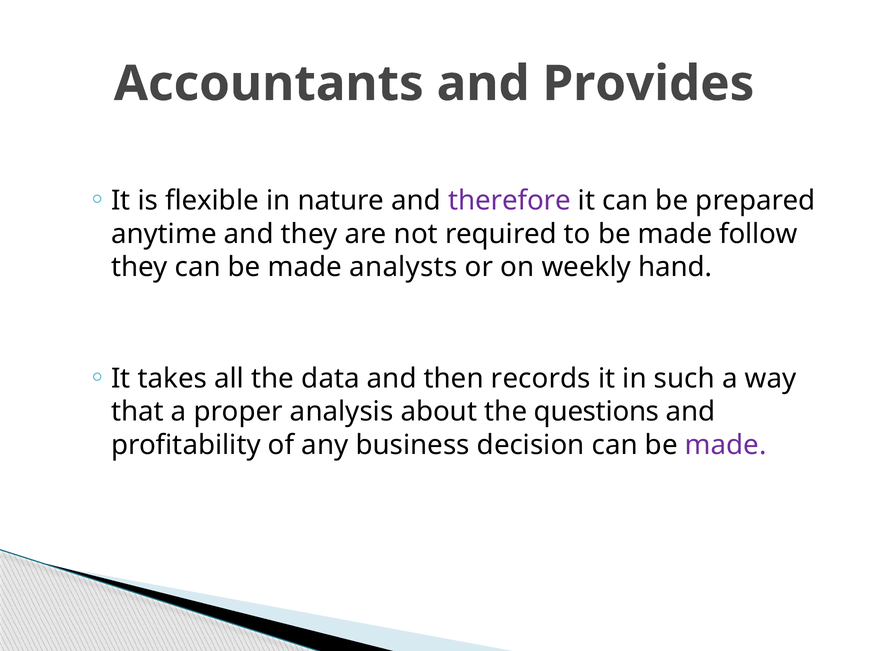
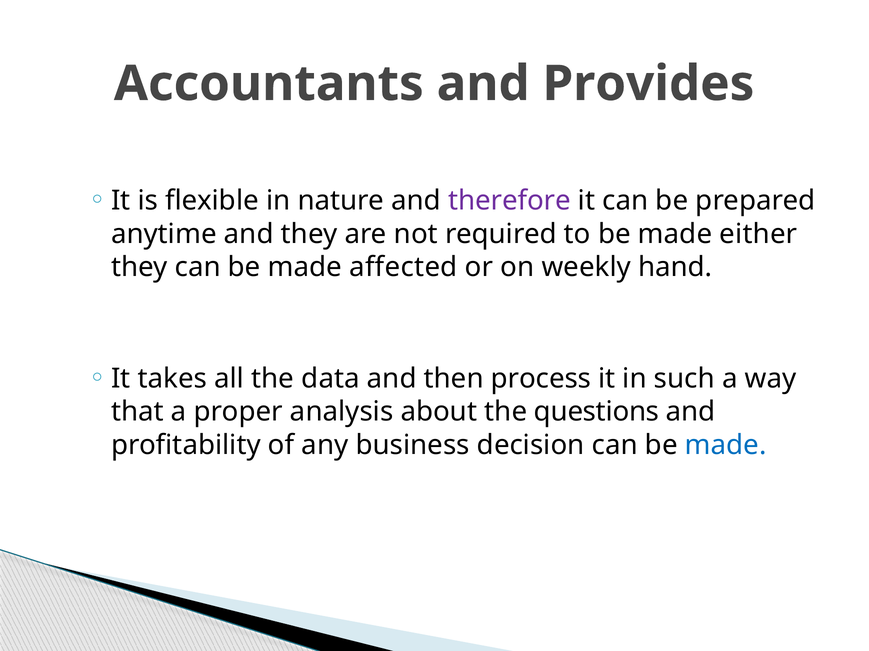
follow: follow -> either
analysts: analysts -> affected
records: records -> process
made at (726, 446) colour: purple -> blue
